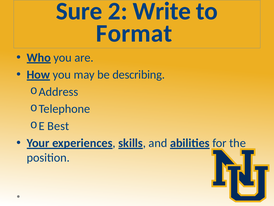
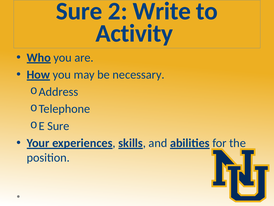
Format: Format -> Activity
describing: describing -> necessary
E Best: Best -> Sure
